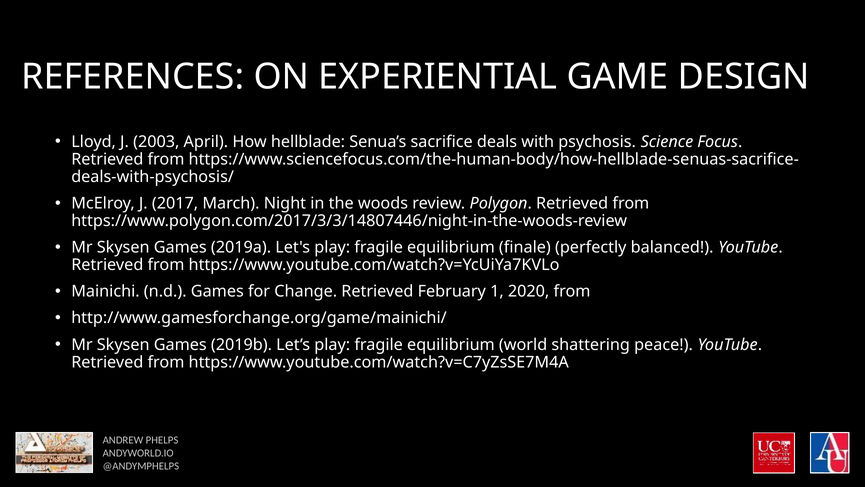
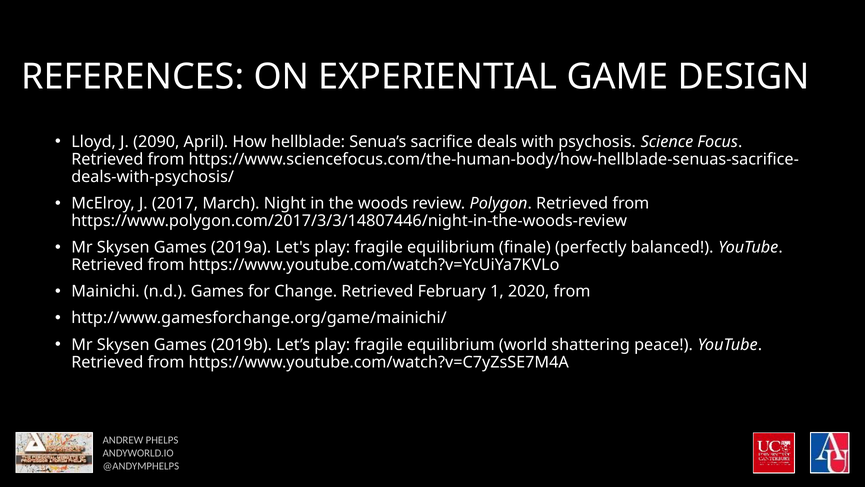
2003: 2003 -> 2090
